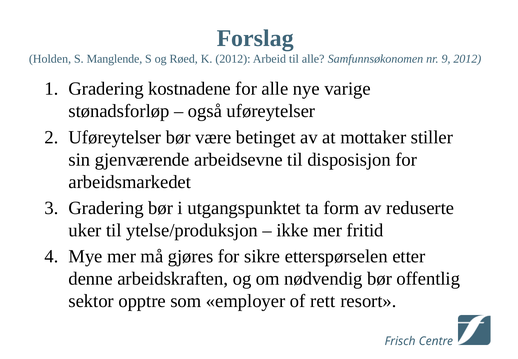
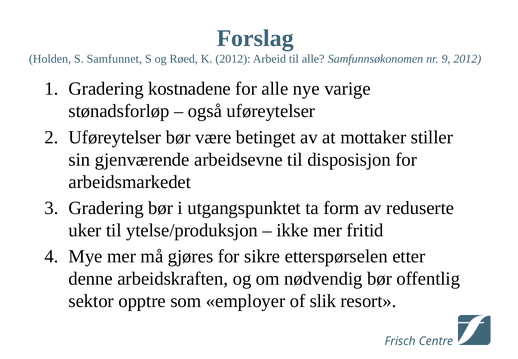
Manglende: Manglende -> Samfunnet
rett: rett -> slik
